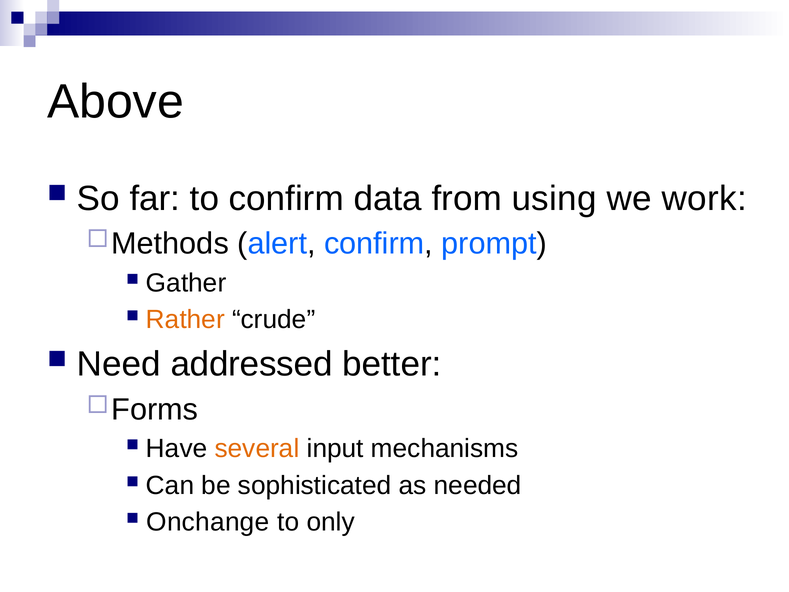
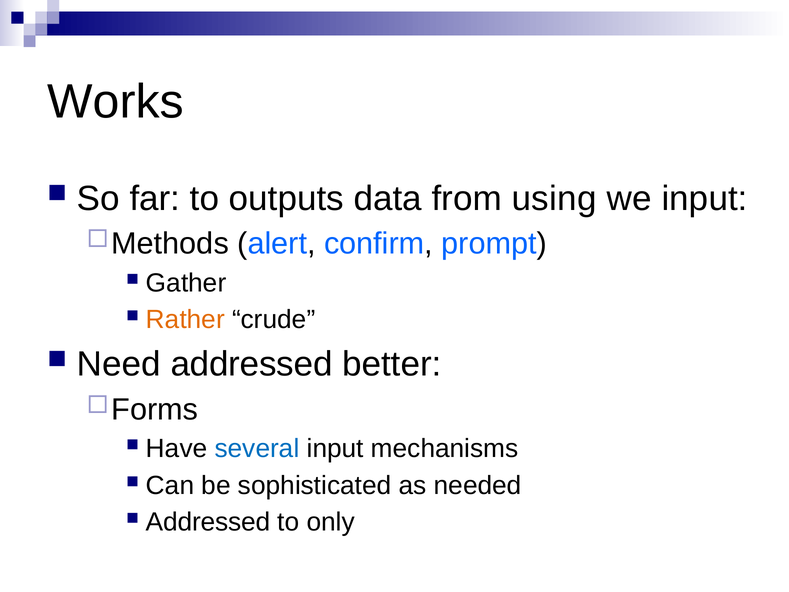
Above: Above -> Works
to confirm: confirm -> outputs
we work: work -> input
several colour: orange -> blue
Onchange at (208, 522): Onchange -> Addressed
